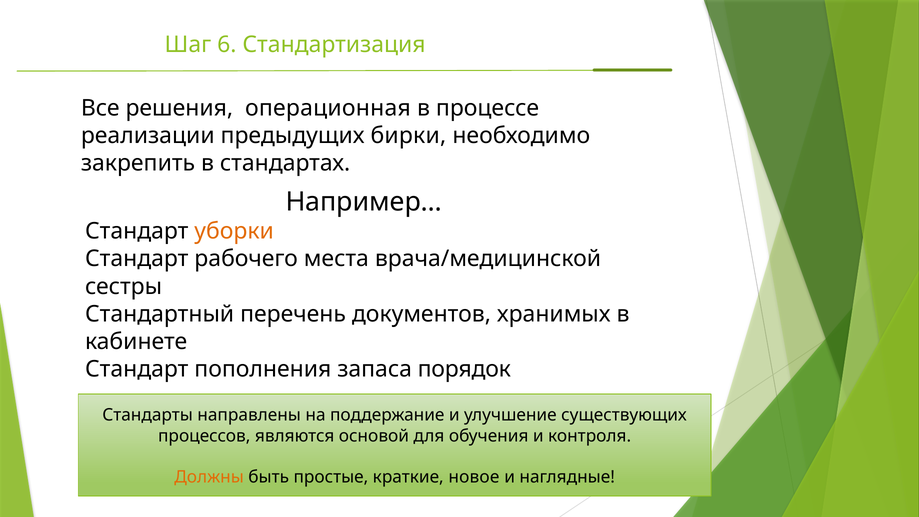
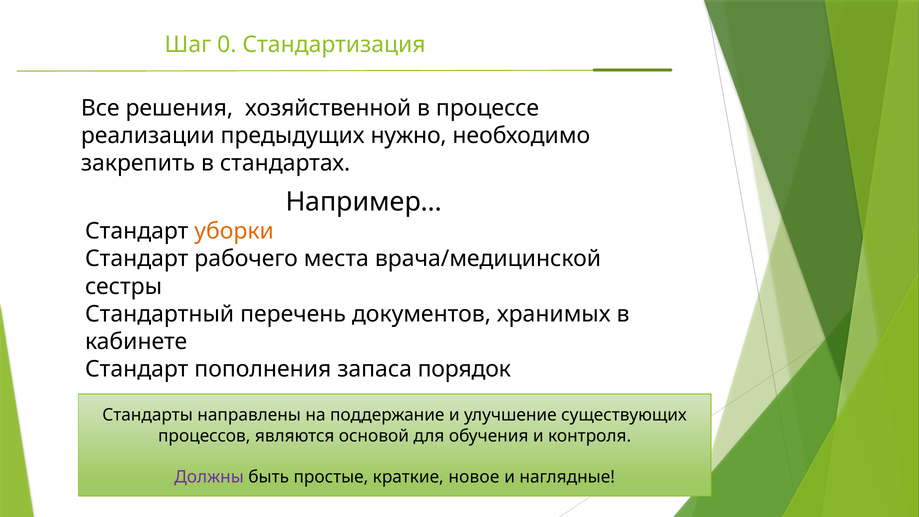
6: 6 -> 0
операционная: операционная -> хозяйственной
бирки: бирки -> нужно
Должны colour: orange -> purple
